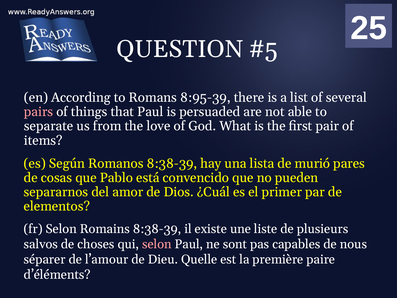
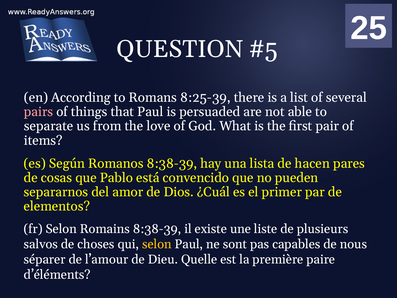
8:95-39: 8:95-39 -> 8:25-39
murió: murió -> hacen
selon at (157, 244) colour: pink -> yellow
